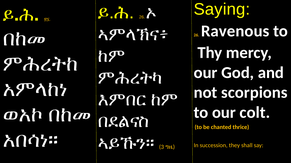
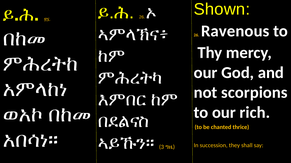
Saying: Saying -> Shown
colt: colt -> rich
